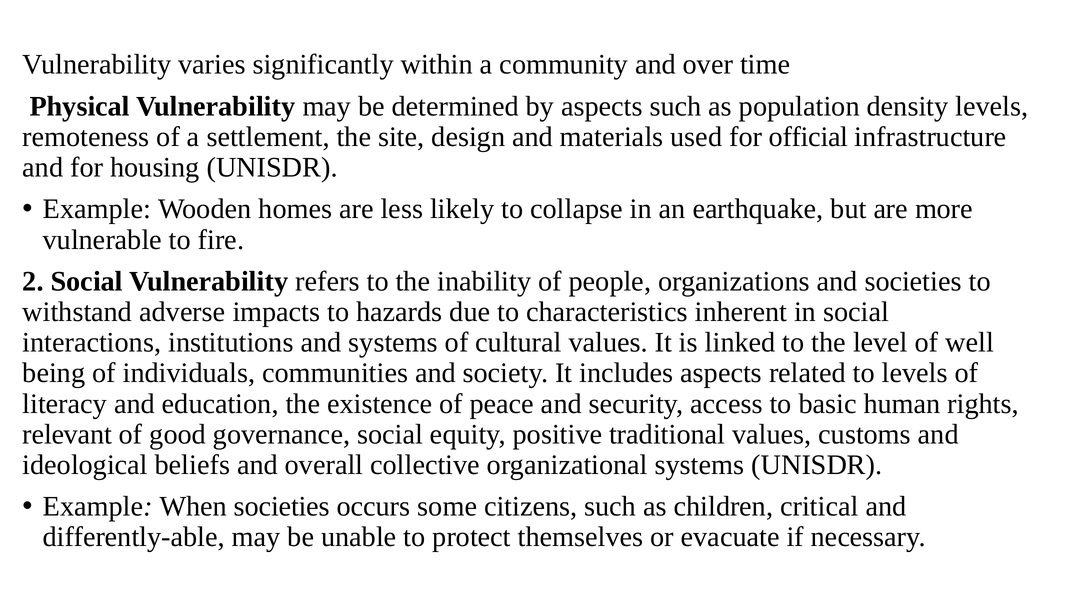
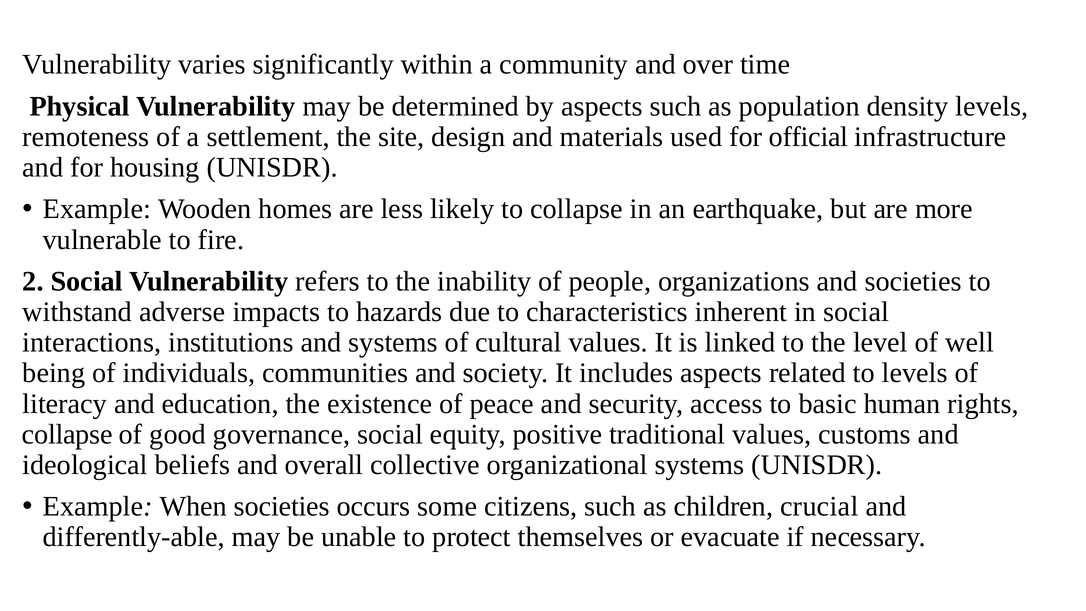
relevant at (67, 434): relevant -> collapse
critical: critical -> crucial
